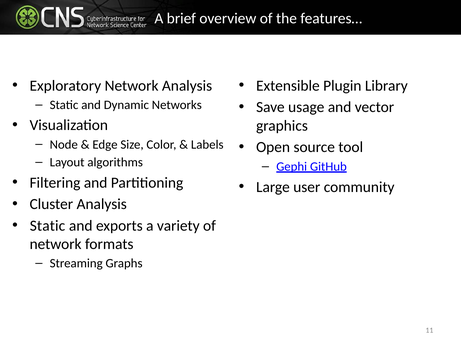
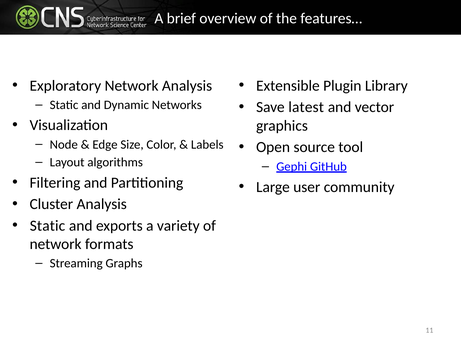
usage: usage -> latest
